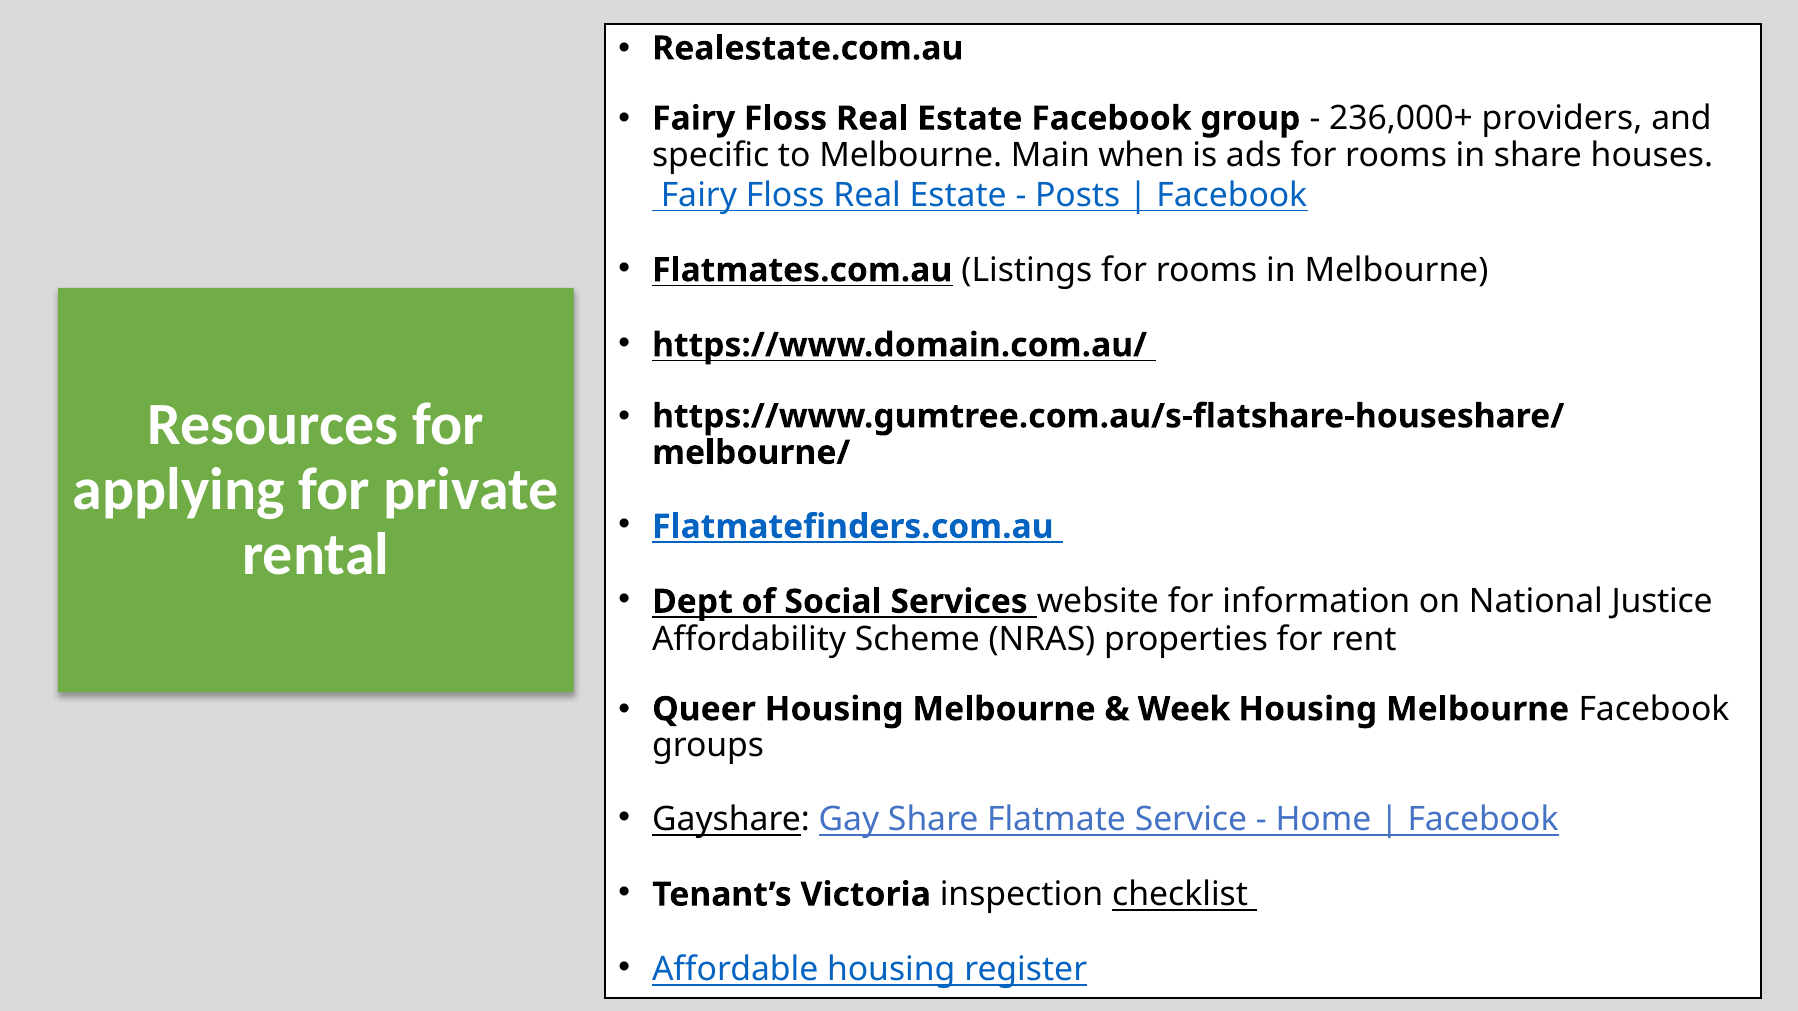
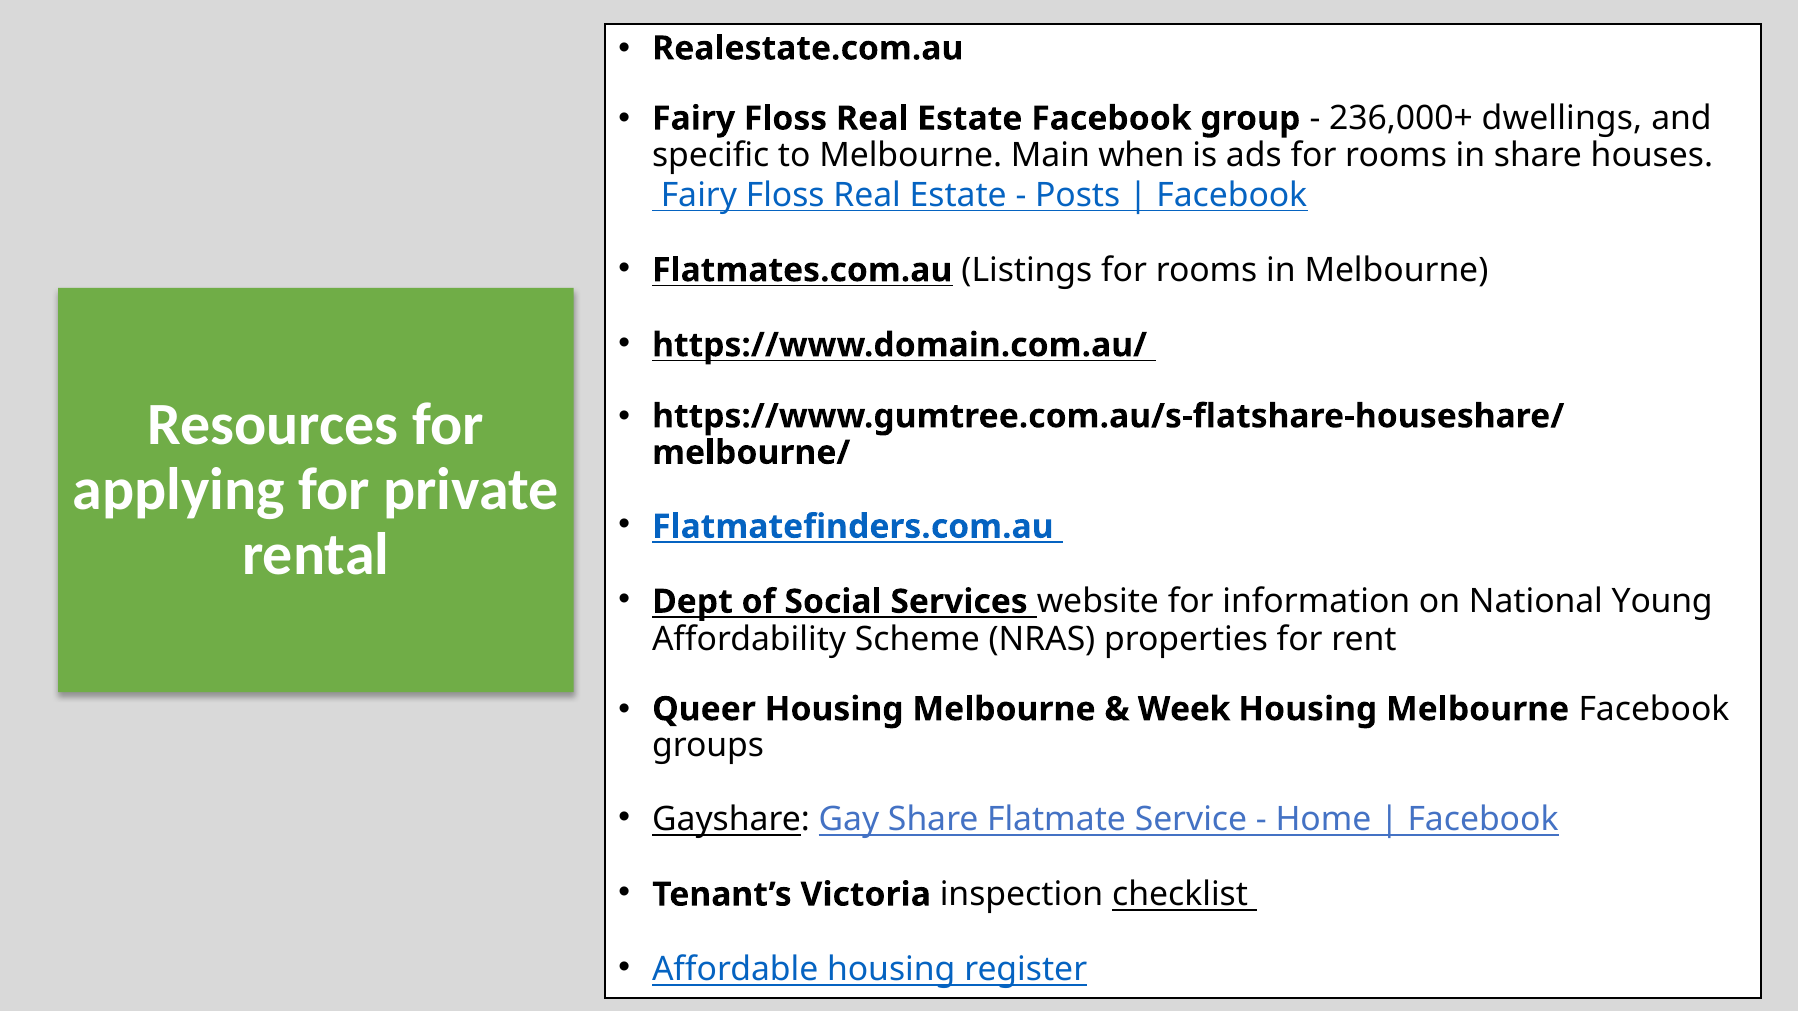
providers: providers -> dwellings
Justice: Justice -> Young
